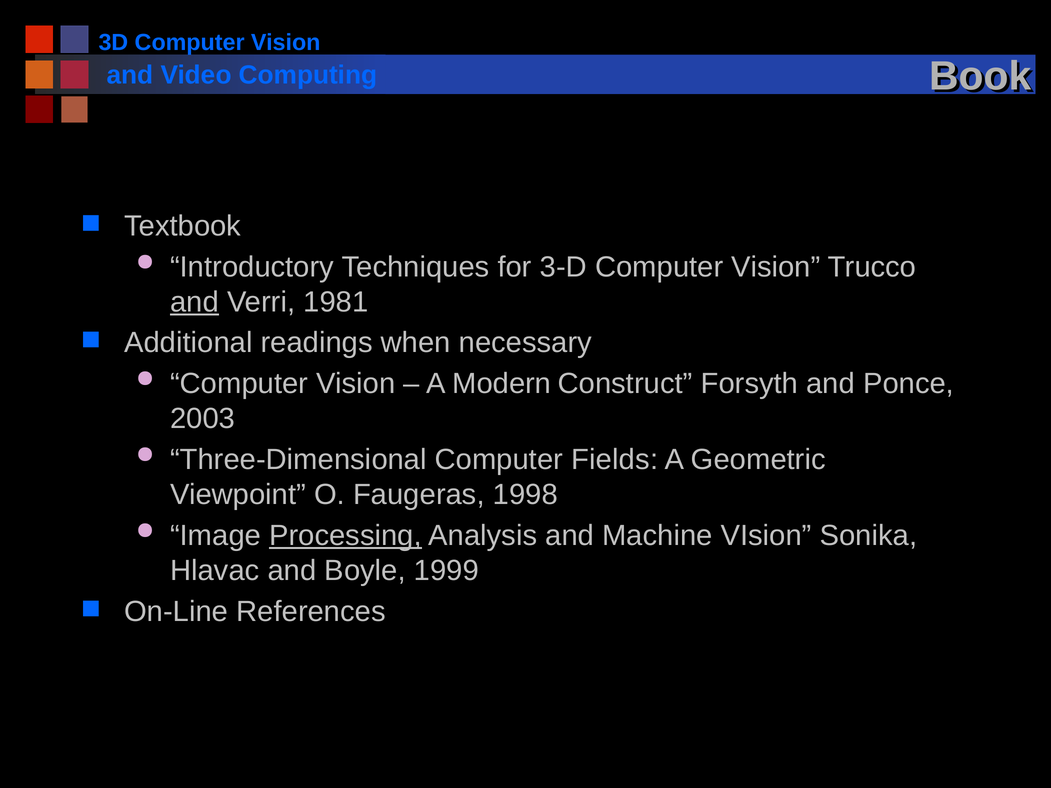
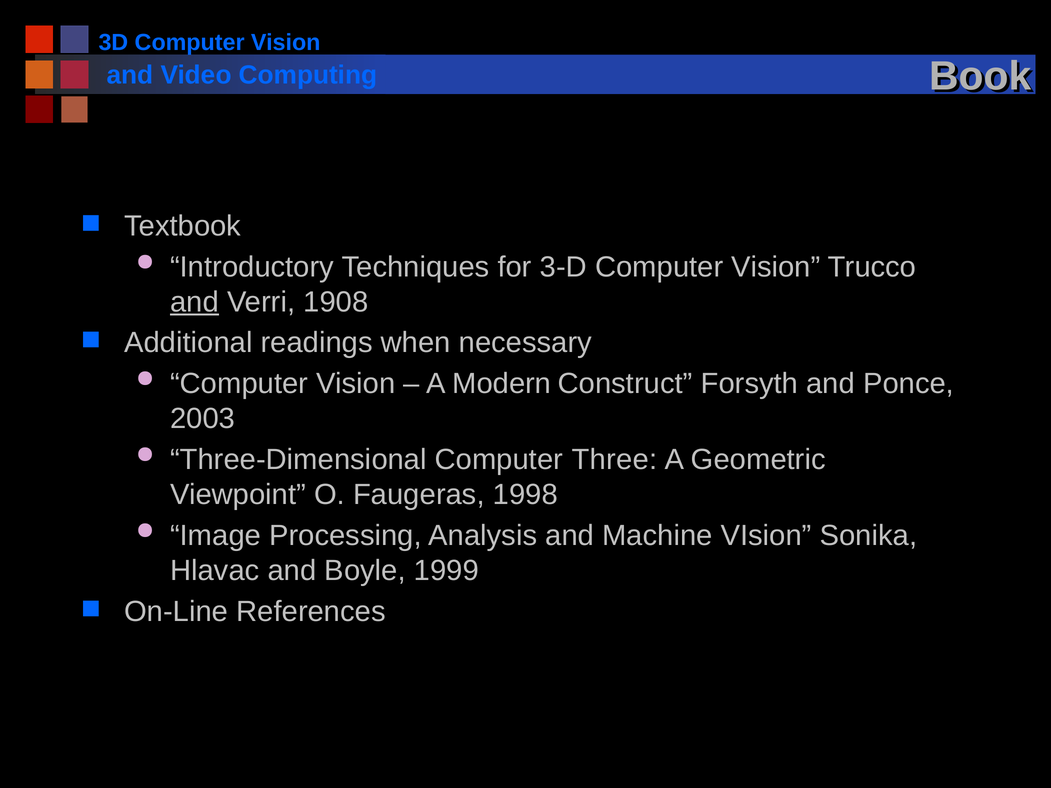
1981: 1981 -> 1908
Fields: Fields -> Three
Processing underline: present -> none
